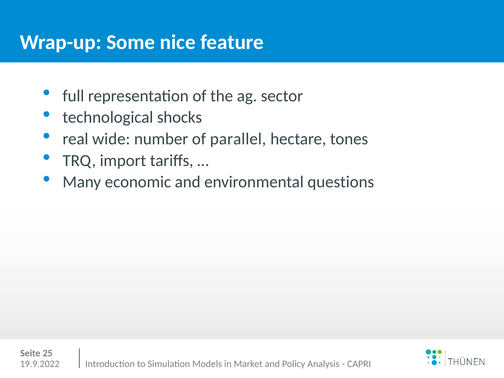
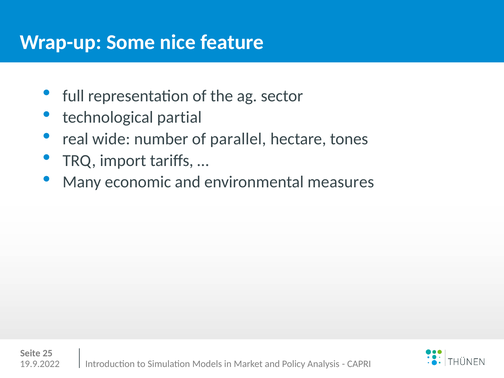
shocks: shocks -> partial
questions: questions -> measures
